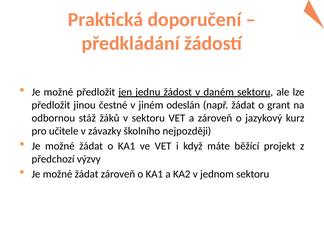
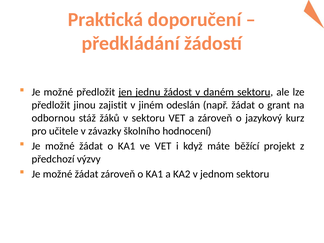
čestné: čestné -> zajistit
nejpozději: nejpozději -> hodnocení
